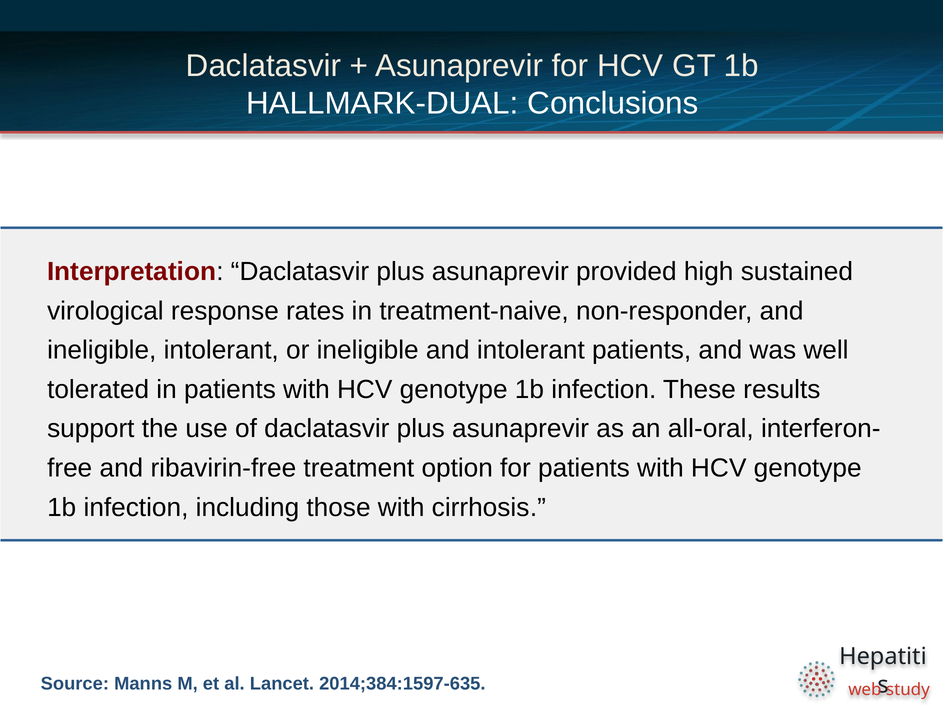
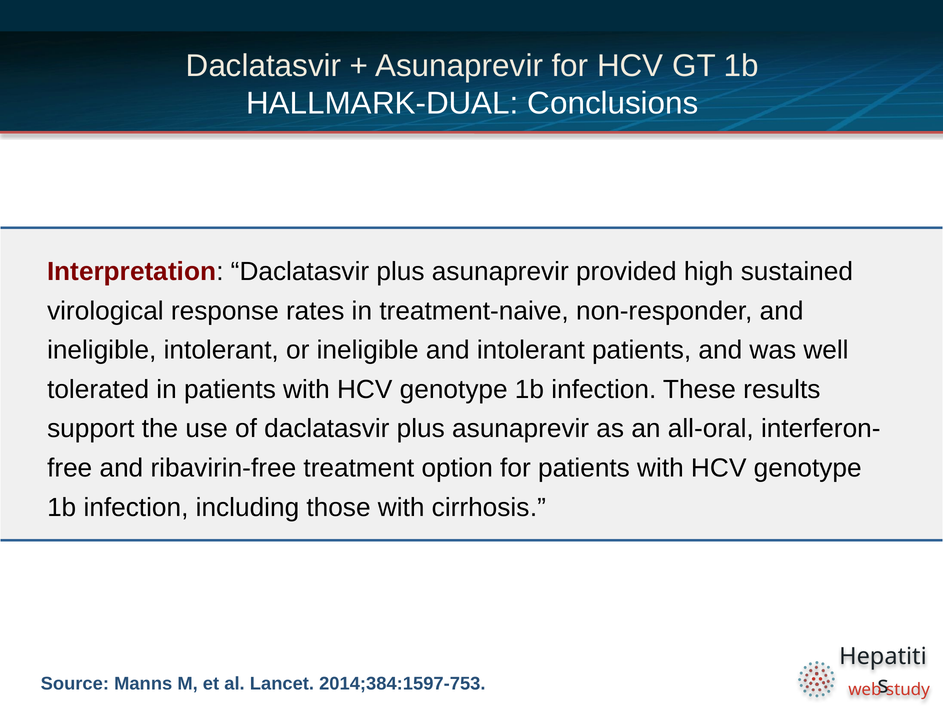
2014;384:1597-635: 2014;384:1597-635 -> 2014;384:1597-753
